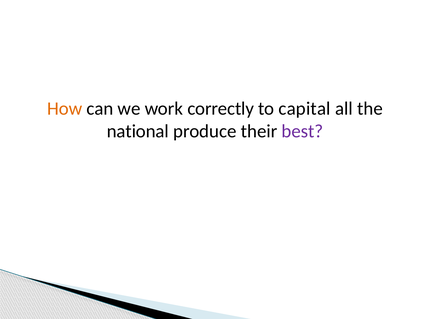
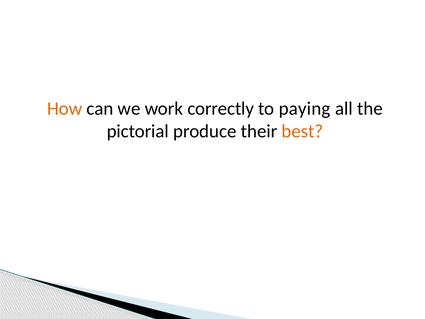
capital: capital -> paying
national: national -> pictorial
best colour: purple -> orange
